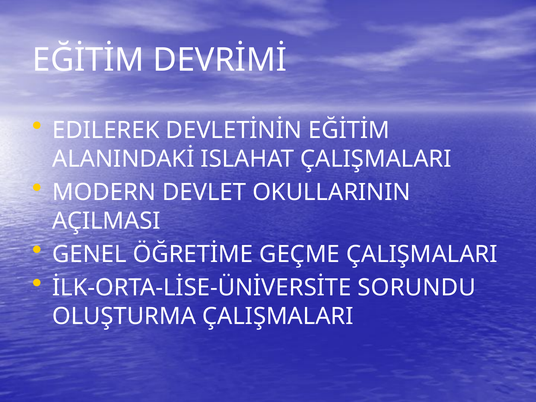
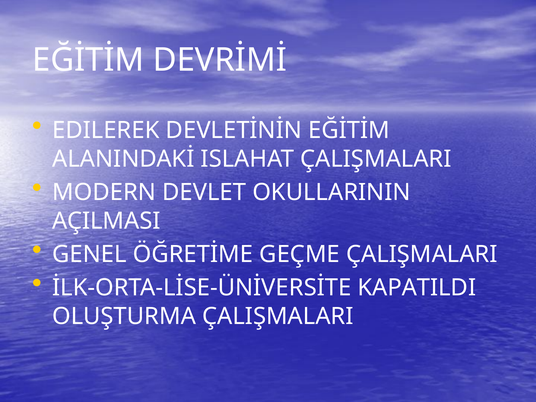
SORUNDU: SORUNDU -> KAPATILDI
